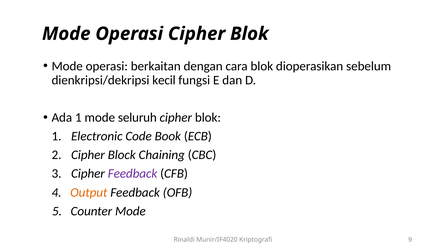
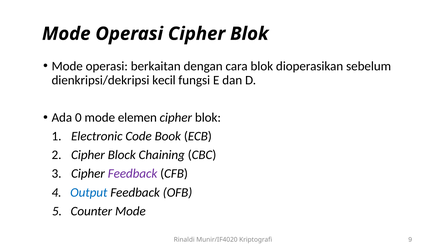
Ada 1: 1 -> 0
seluruh: seluruh -> elemen
Output colour: orange -> blue
